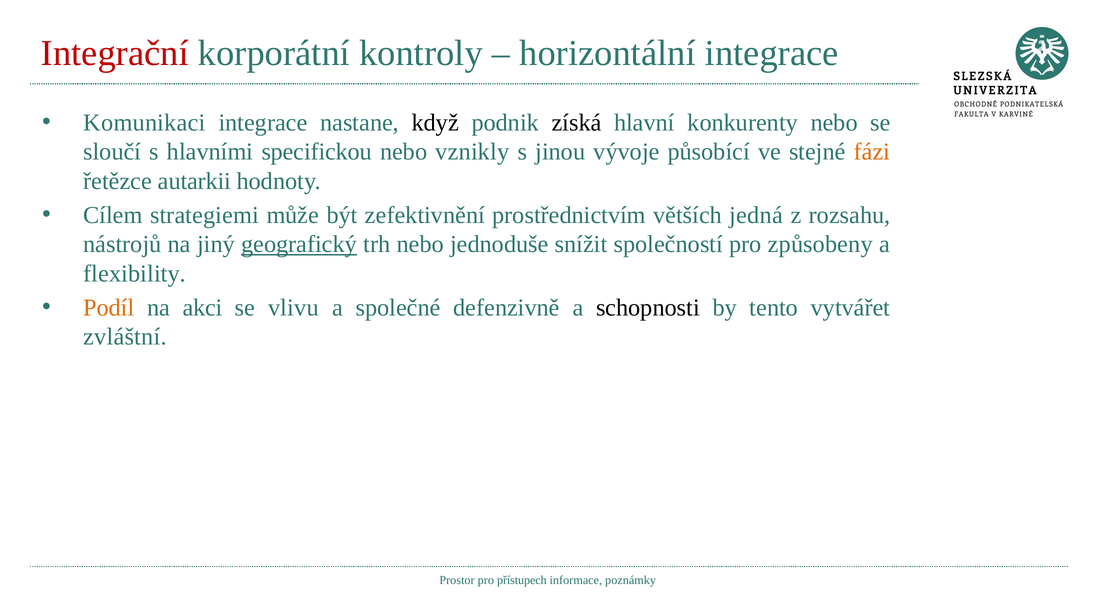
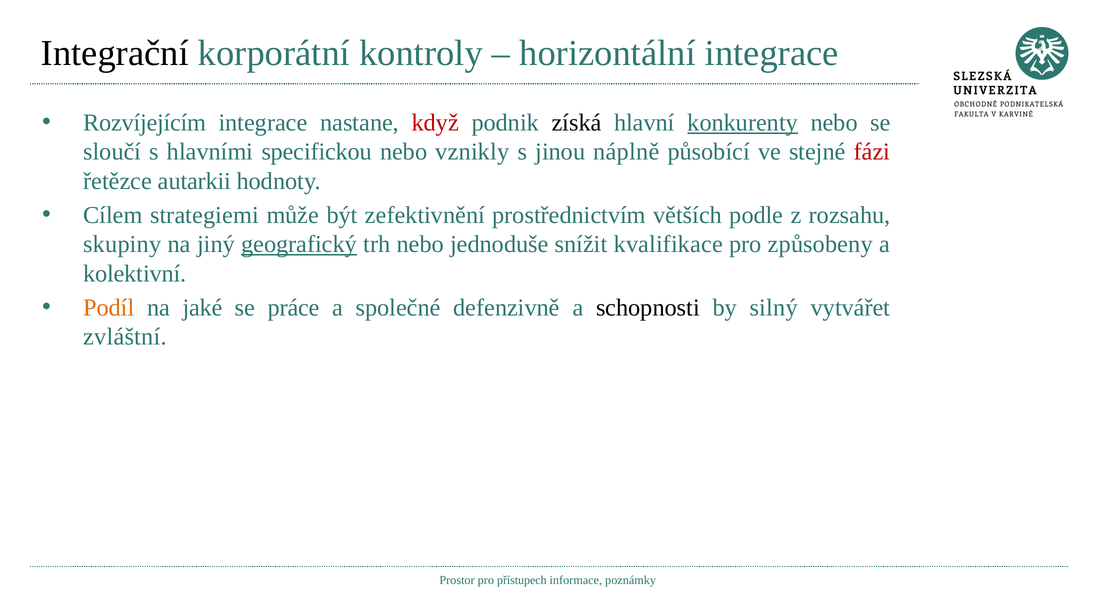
Integrační colour: red -> black
Komunikaci: Komunikaci -> Rozvíjejícím
když colour: black -> red
konkurenty underline: none -> present
vývoje: vývoje -> náplně
fázi colour: orange -> red
jedná: jedná -> podle
nástrojů: nástrojů -> skupiny
společností: společností -> kvalifikace
flexibility: flexibility -> kolektivní
akci: akci -> jaké
vlivu: vlivu -> práce
tento: tento -> silný
